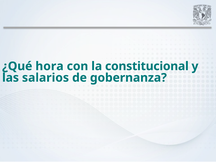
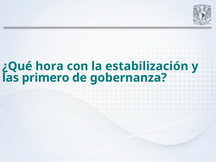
constitucional: constitucional -> estabilización
salarios: salarios -> primero
